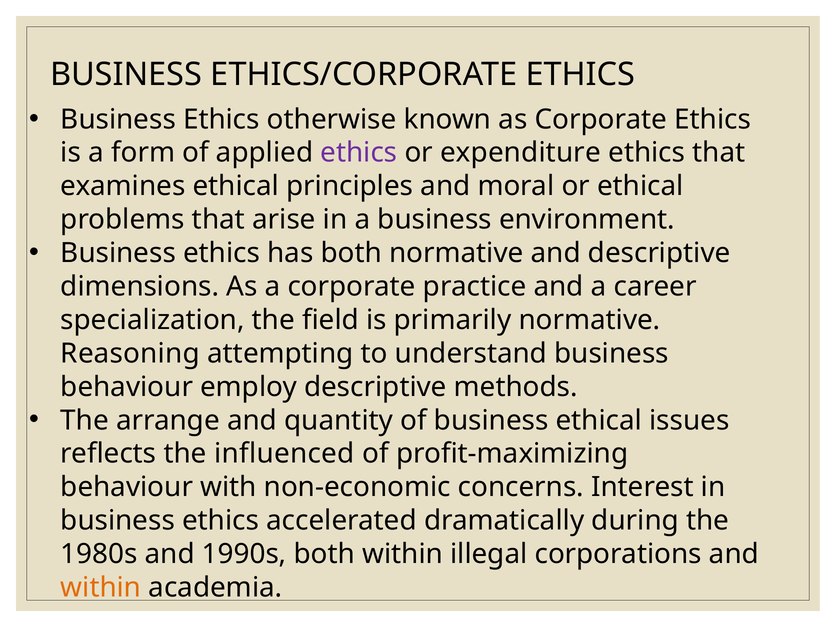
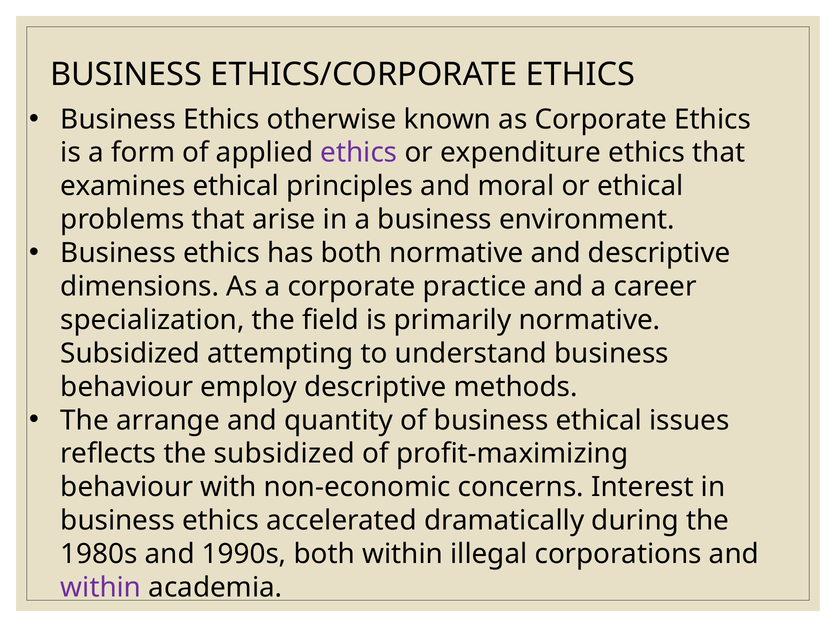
Reasoning at (130, 353): Reasoning -> Subsidized
the influenced: influenced -> subsidized
within at (101, 588) colour: orange -> purple
